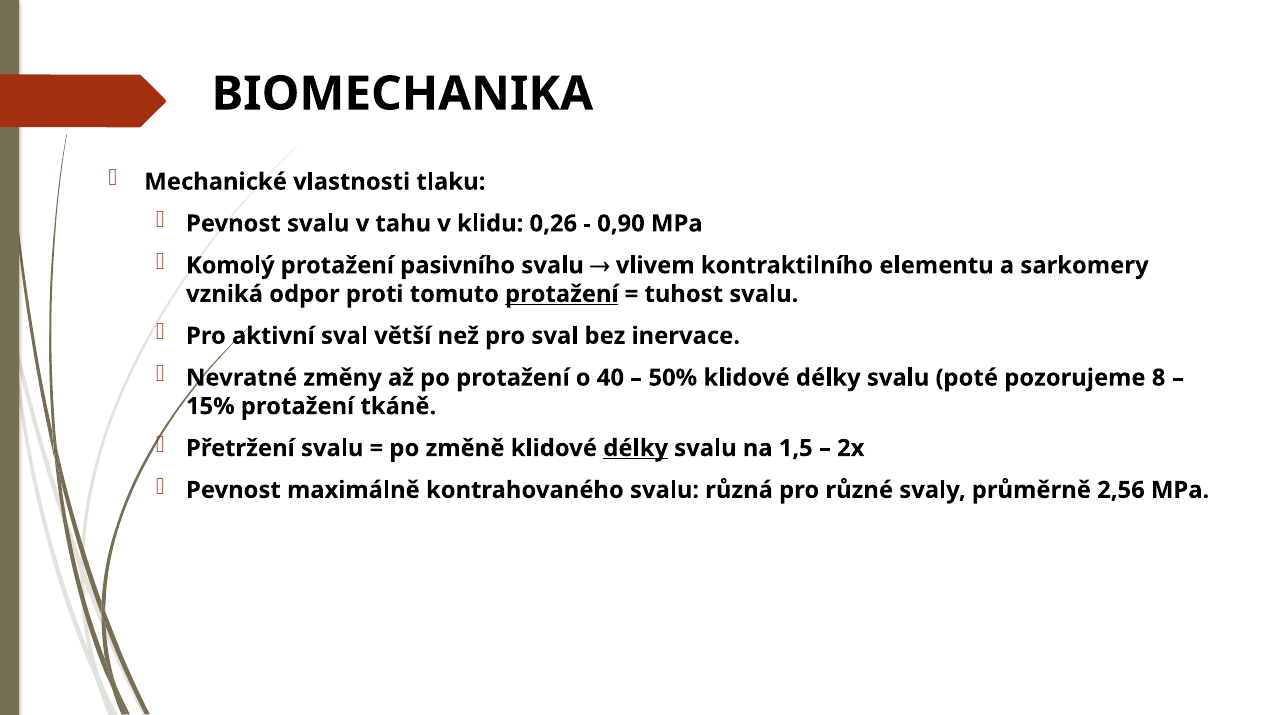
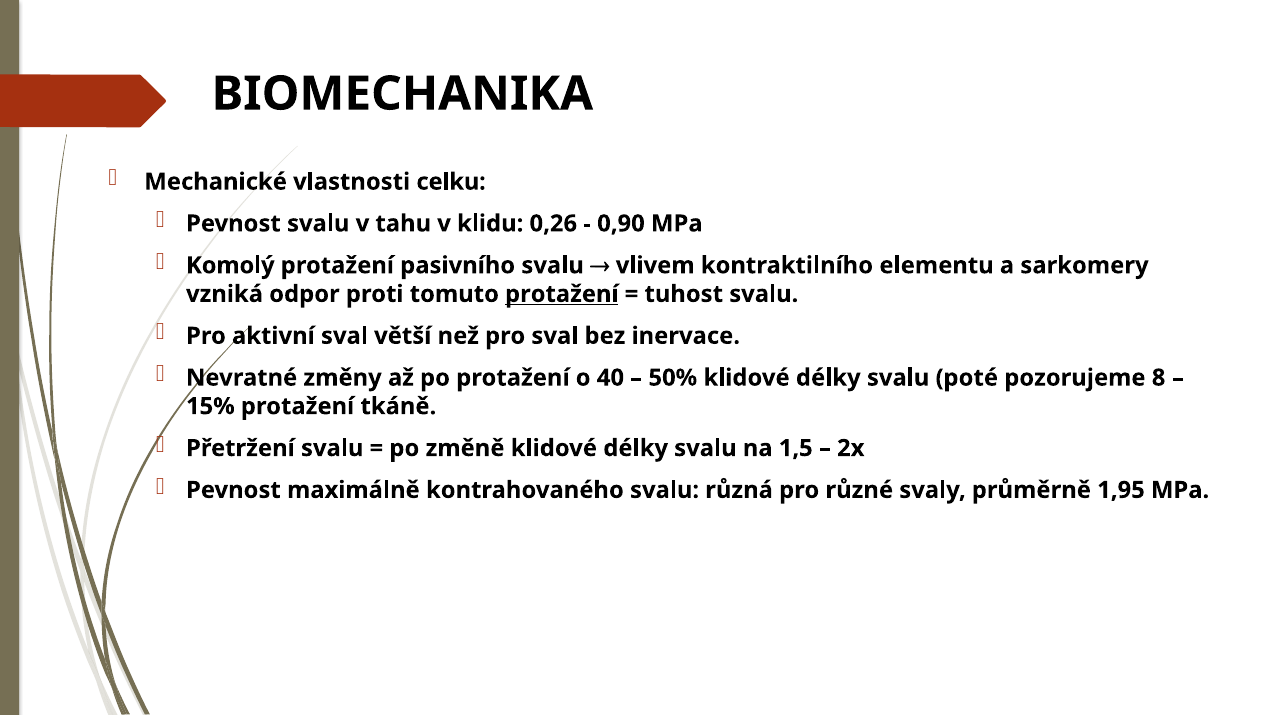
tlaku: tlaku -> celku
délky at (636, 449) underline: present -> none
2,56: 2,56 -> 1,95
